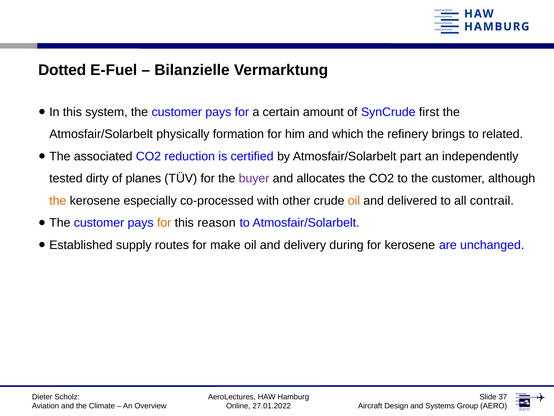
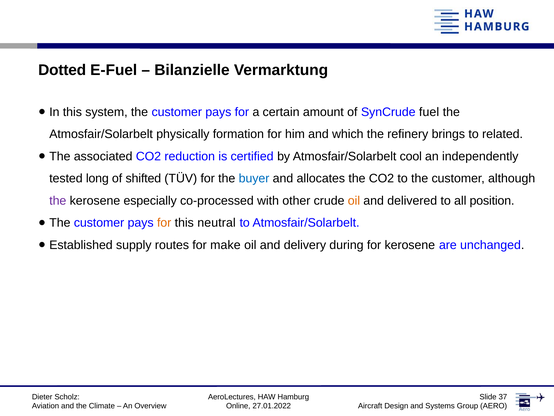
first: first -> fuel
part: part -> cool
dirty: dirty -> long
planes: planes -> shifted
buyer colour: purple -> blue
the at (58, 200) colour: orange -> purple
contrail: contrail -> position
reason: reason -> neutral
